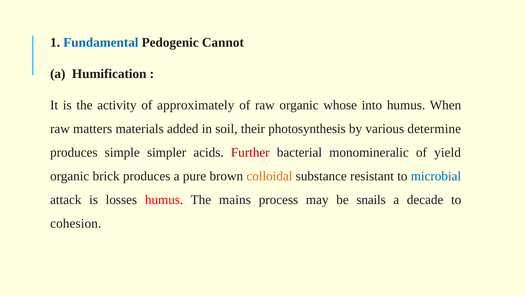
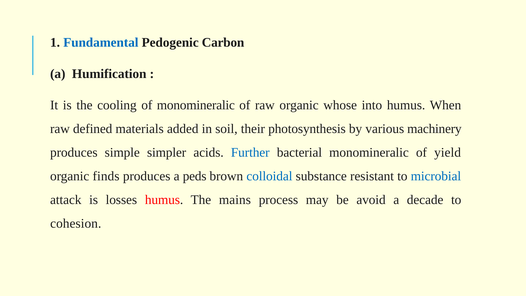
Cannot: Cannot -> Carbon
activity: activity -> cooling
of approximately: approximately -> monomineralic
matters: matters -> defined
determine: determine -> machinery
Further colour: red -> blue
brick: brick -> finds
pure: pure -> peds
colloidal colour: orange -> blue
snails: snails -> avoid
